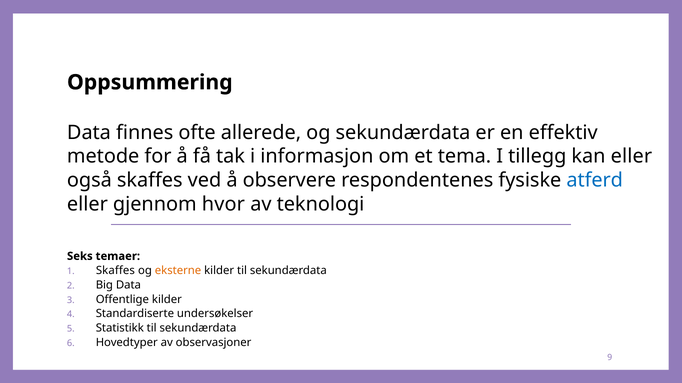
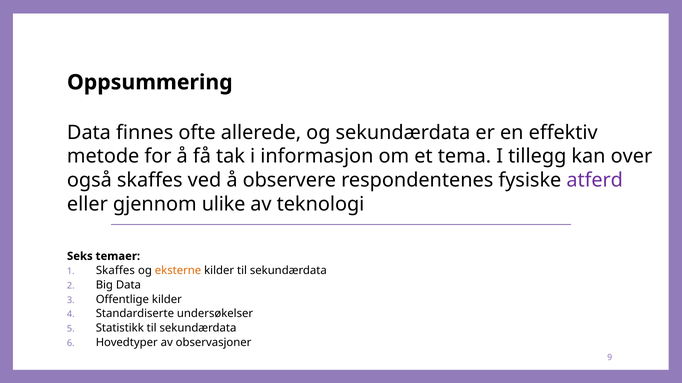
kan eller: eller -> over
atferd colour: blue -> purple
hvor: hvor -> ulike
